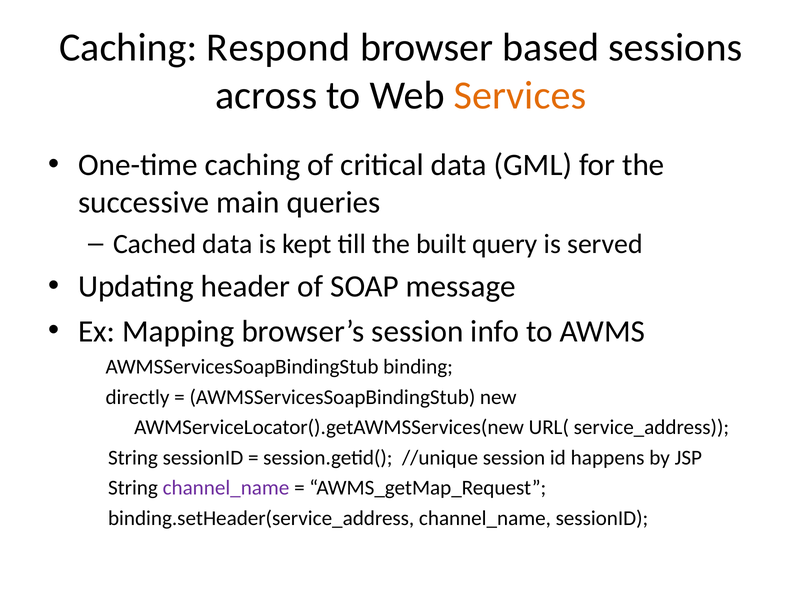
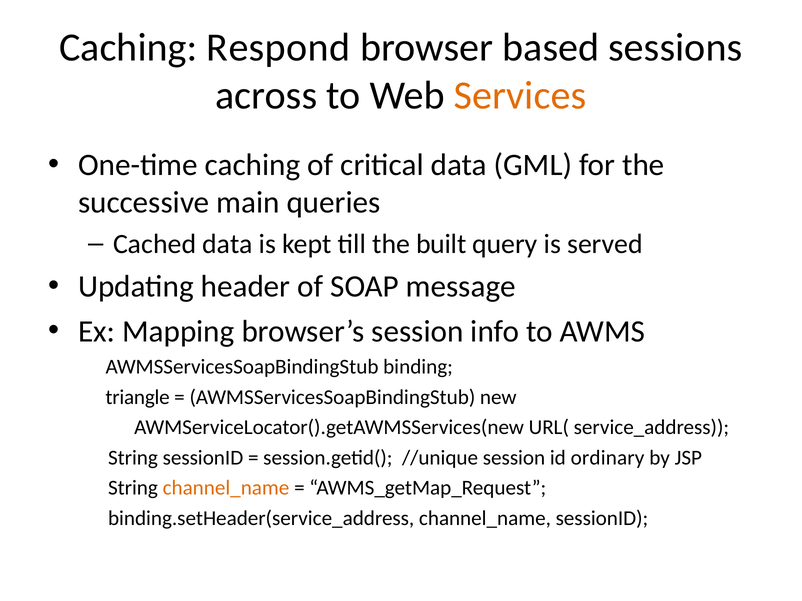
directly: directly -> triangle
happens: happens -> ordinary
channel_name at (226, 488) colour: purple -> orange
